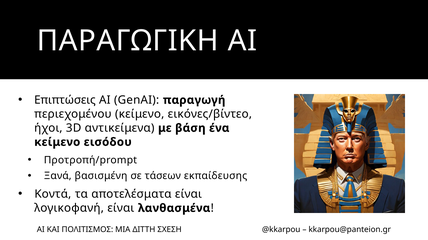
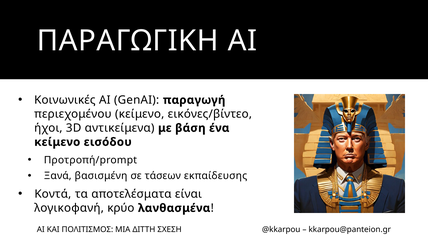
Επιπτώσεις: Επιπτώσεις -> Κοινωνικές
λογικοφανή είναι: είναι -> κρύο
